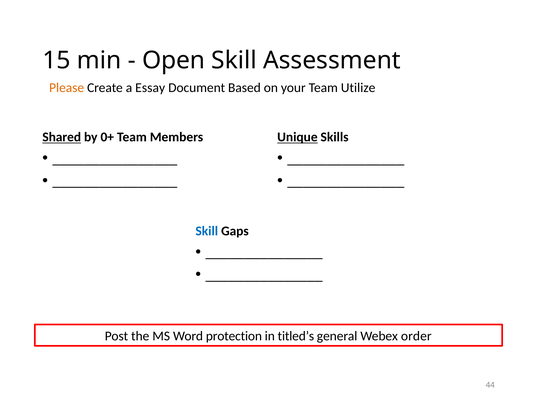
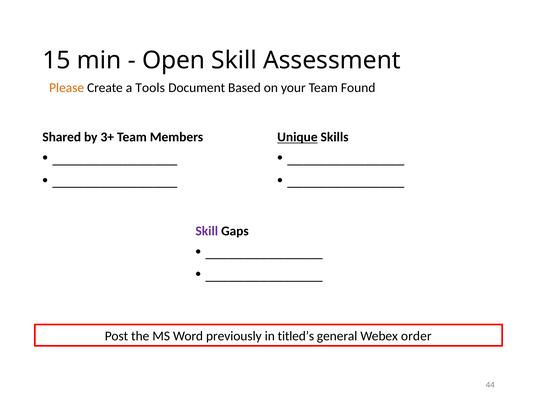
Essay: Essay -> Tools
Utilize: Utilize -> Found
Shared underline: present -> none
0+: 0+ -> 3+
Skill at (207, 231) colour: blue -> purple
protection: protection -> previously
